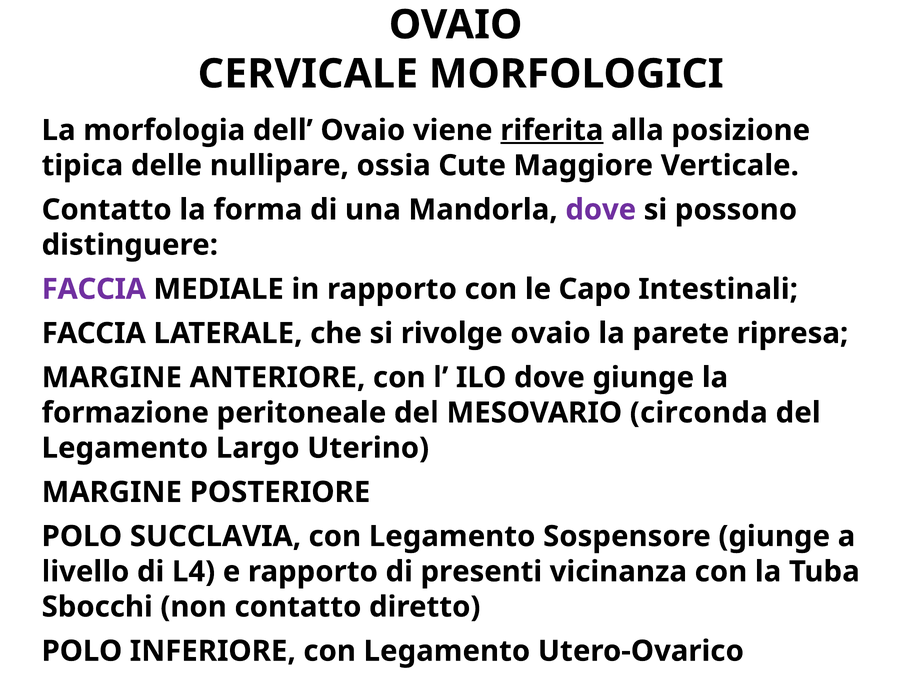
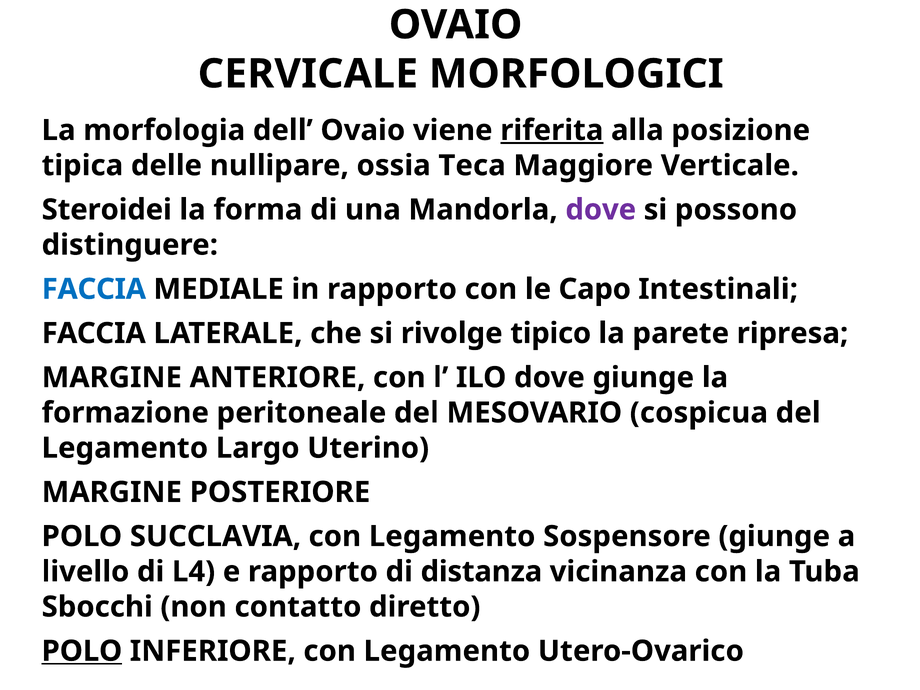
Cute: Cute -> Teca
Contatto at (107, 210): Contatto -> Steroidei
FACCIA at (94, 289) colour: purple -> blue
rivolge ovaio: ovaio -> tipico
circonda: circonda -> cospicua
presenti: presenti -> distanza
POLO at (82, 651) underline: none -> present
